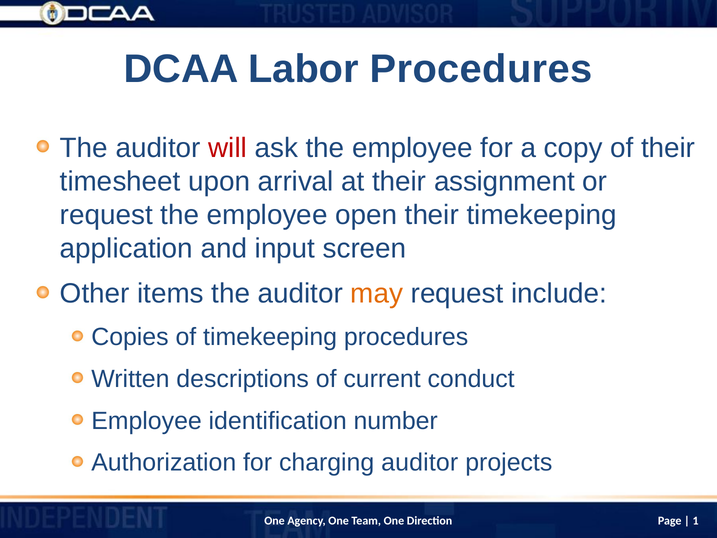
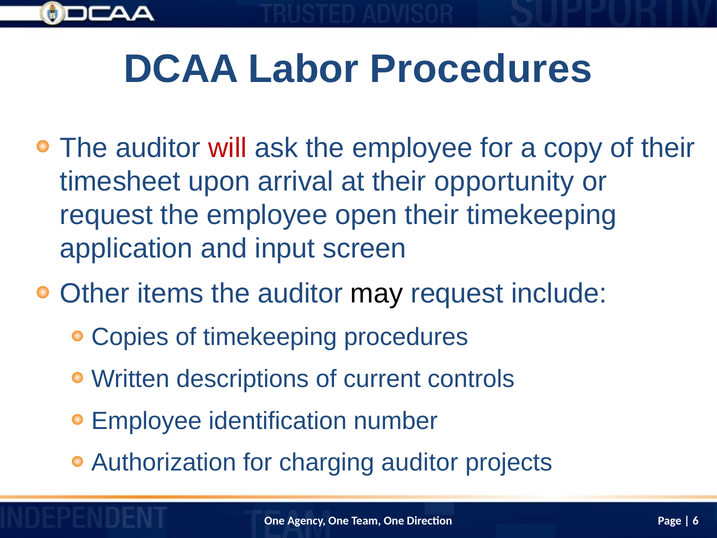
assignment: assignment -> opportunity
may colour: orange -> black
conduct: conduct -> controls
1: 1 -> 6
